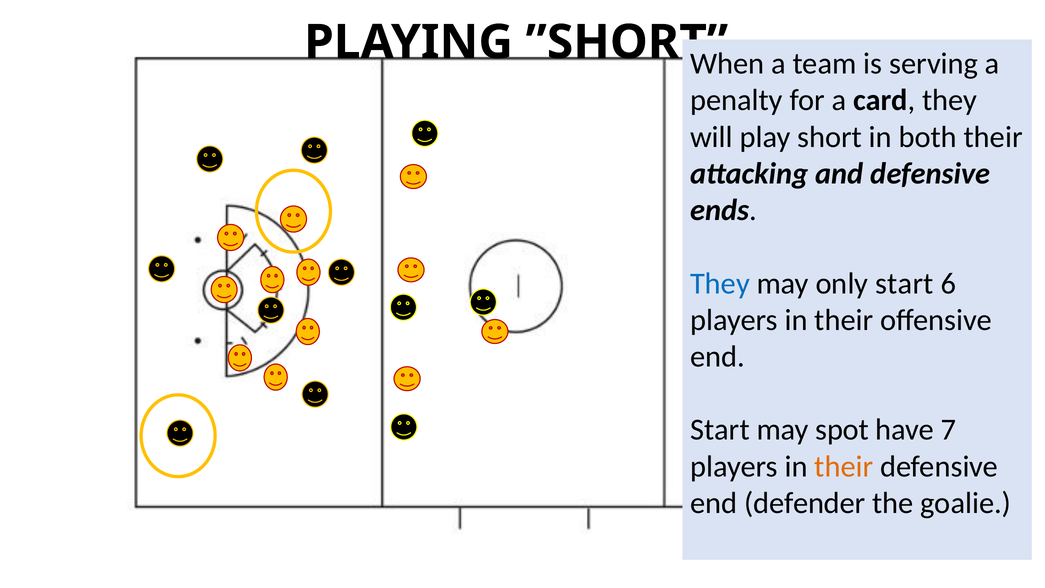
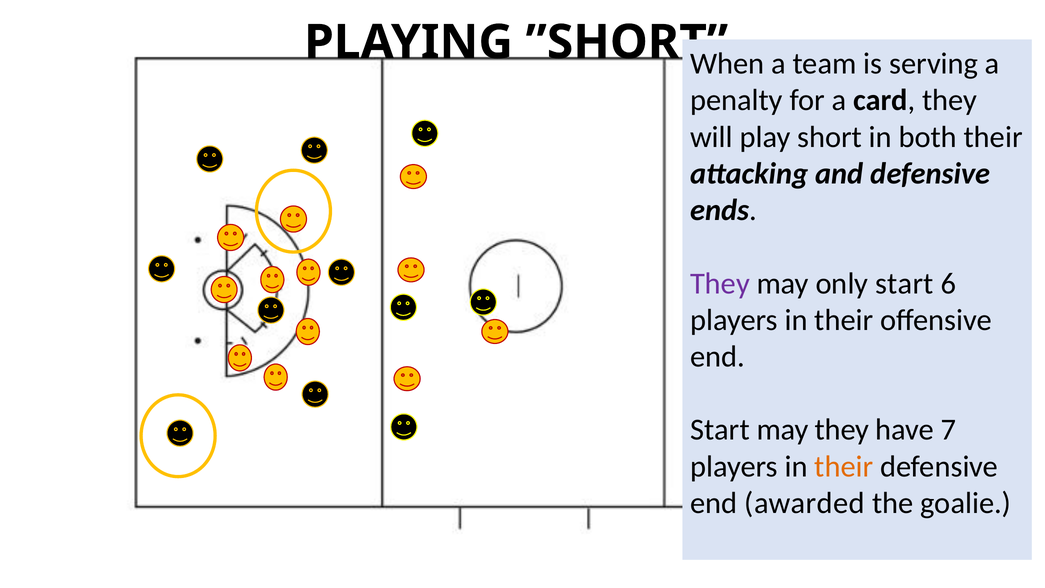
They at (720, 283) colour: blue -> purple
may spot: spot -> they
defender: defender -> awarded
